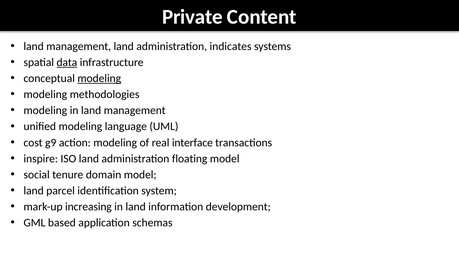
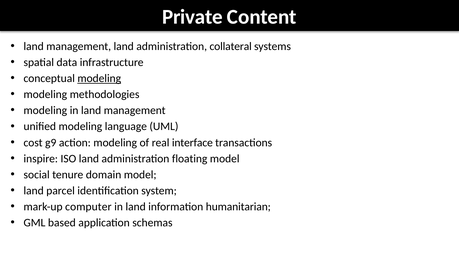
indicates: indicates -> collateral
data underline: present -> none
increasing: increasing -> computer
development: development -> humanitarian
